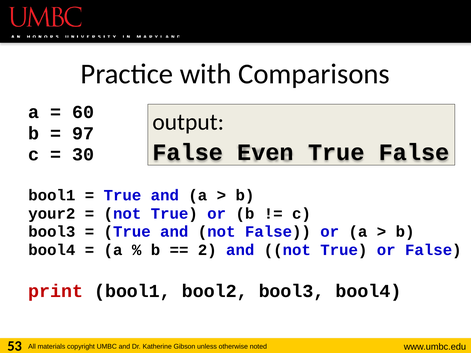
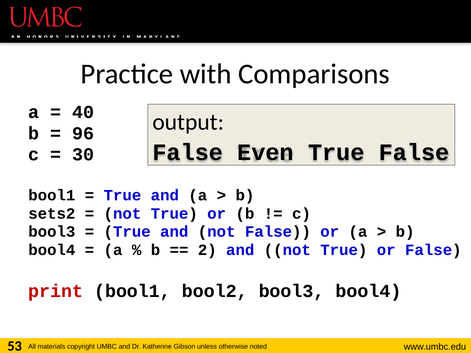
60: 60 -> 40
97: 97 -> 96
your2: your2 -> sets2
